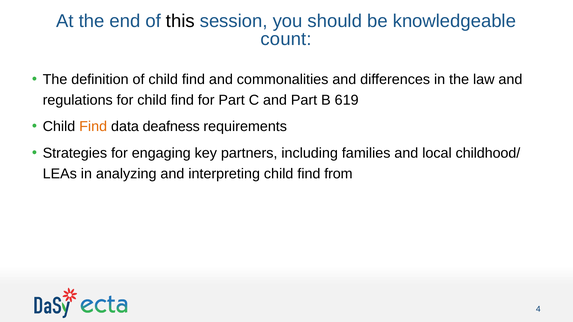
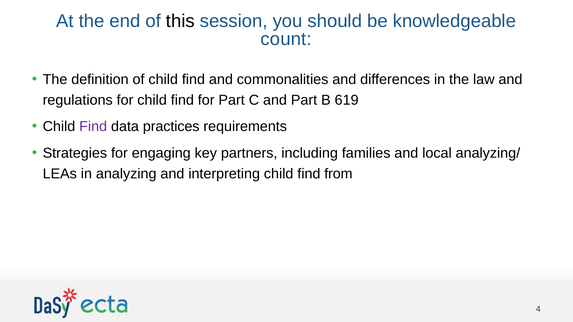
Find at (93, 127) colour: orange -> purple
deafness: deafness -> practices
childhood/: childhood/ -> analyzing/
